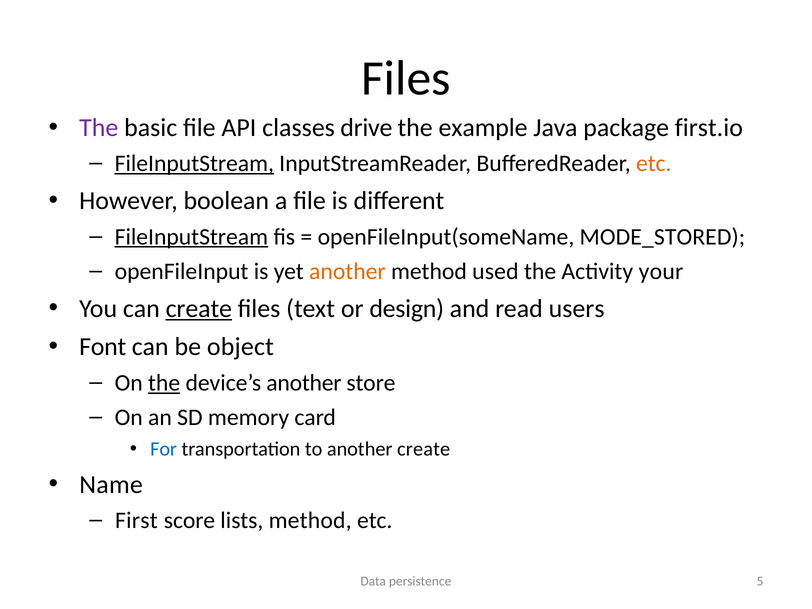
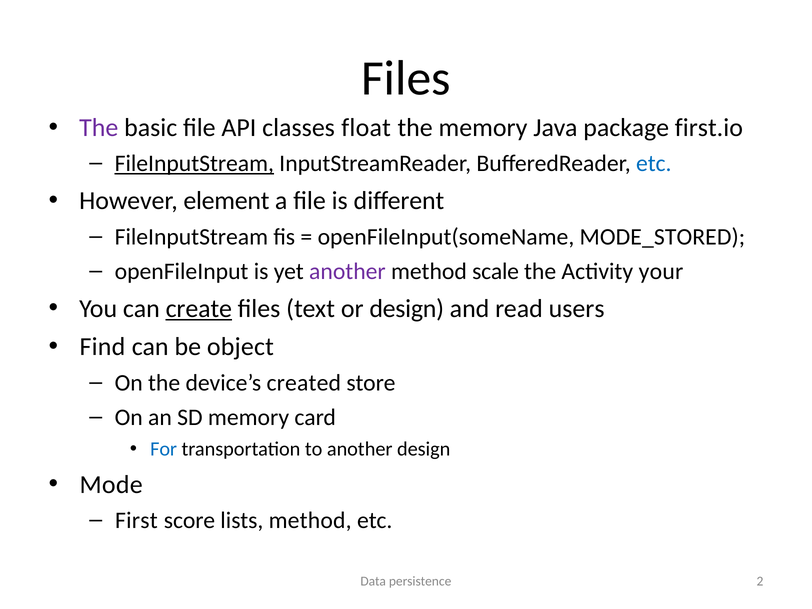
drive: drive -> float
the example: example -> memory
etc at (654, 164) colour: orange -> blue
boolean: boolean -> element
FileInputStream at (191, 237) underline: present -> none
another at (347, 271) colour: orange -> purple
used: used -> scale
Font: Font -> Find
the at (164, 383) underline: present -> none
device’s another: another -> created
another create: create -> design
Name: Name -> Mode
5: 5 -> 2
